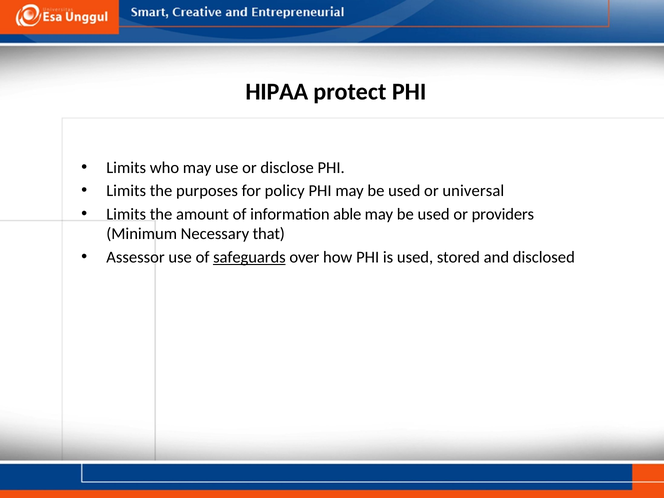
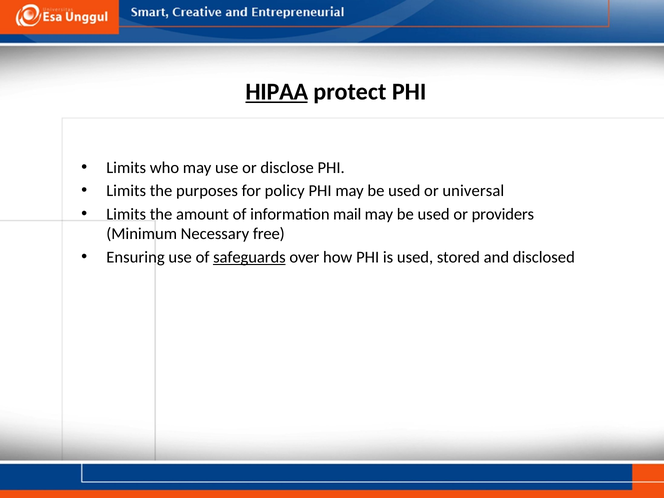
HIPAA underline: none -> present
able: able -> mail
that: that -> free
Assessor: Assessor -> Ensuring
